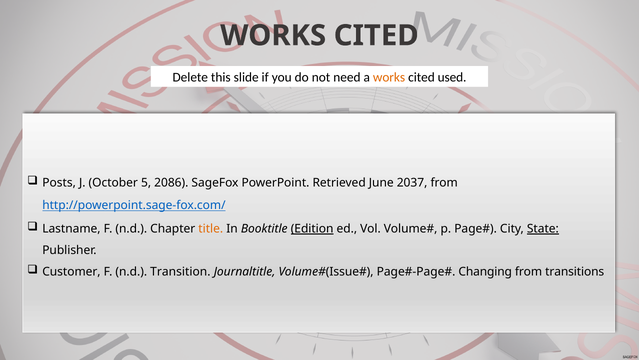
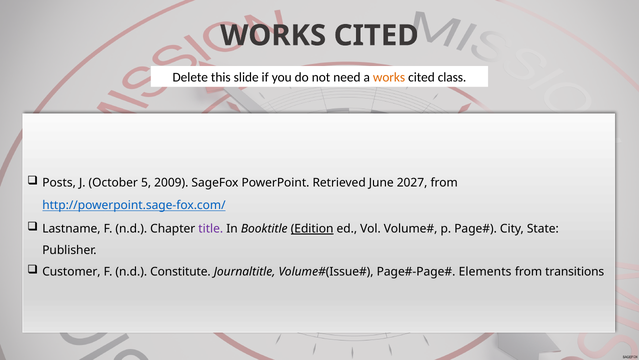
used: used -> class
2086: 2086 -> 2009
2037: 2037 -> 2027
title colour: orange -> purple
State underline: present -> none
Transition: Transition -> Constitute
Changing: Changing -> Elements
